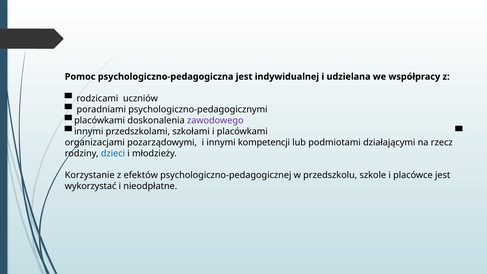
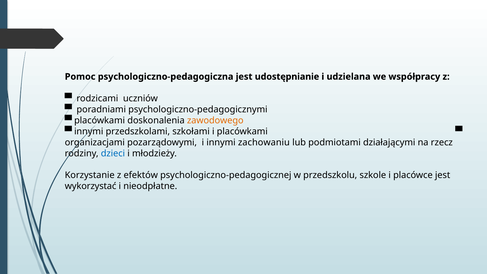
indywidualnej: indywidualnej -> udostępnianie
zawodowego colour: purple -> orange
kompetencji: kompetencji -> zachowaniu
